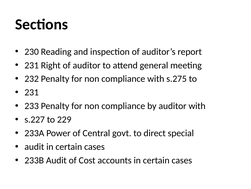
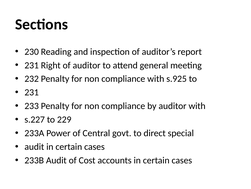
s.275: s.275 -> s.925
